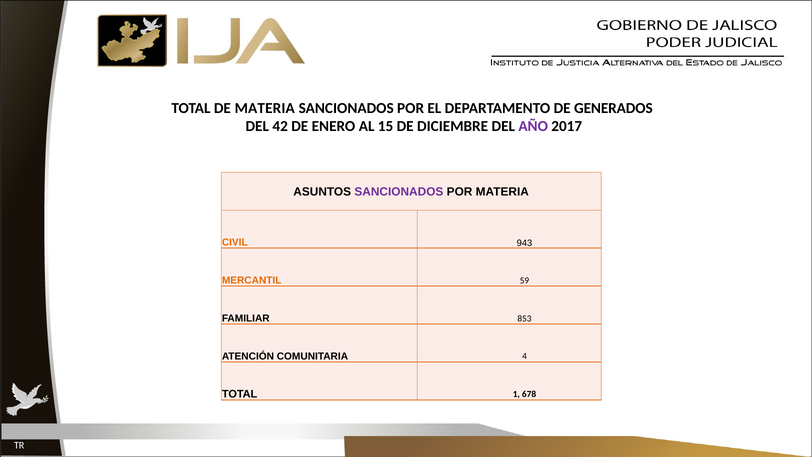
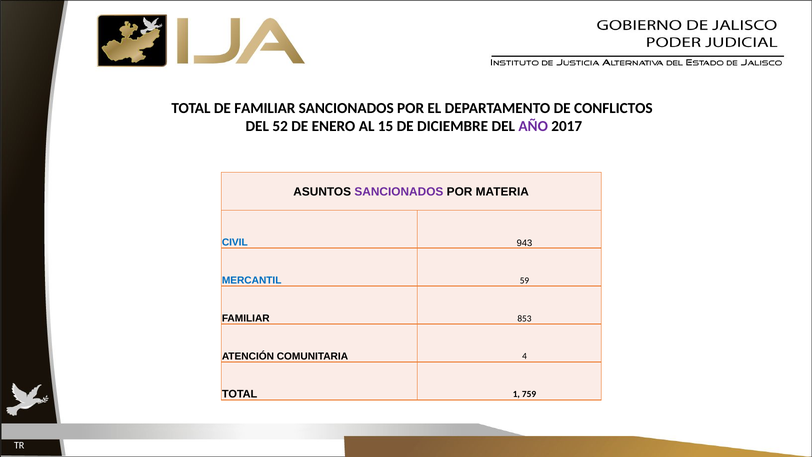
DE MATERIA: MATERIA -> FAMILIAR
GENERADOS: GENERADOS -> CONFLICTOS
42: 42 -> 52
CIVIL colour: orange -> blue
MERCANTIL colour: orange -> blue
678: 678 -> 759
